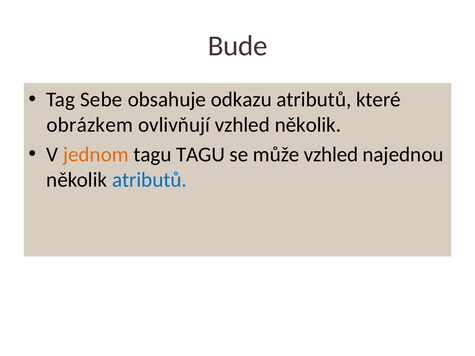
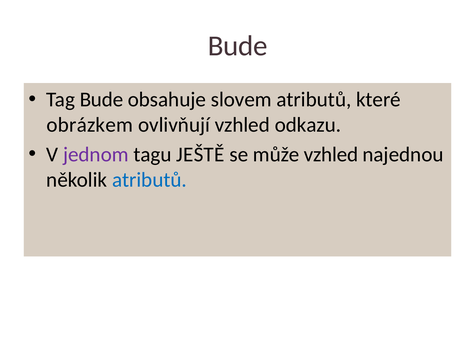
Tag Sebe: Sebe -> Bude
odkazu: odkazu -> slovem
vzhled několik: několik -> odkazu
jednom colour: orange -> purple
tagu TAGU: TAGU -> JEŠTĚ
